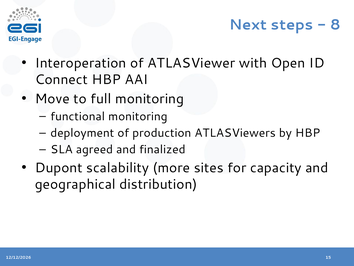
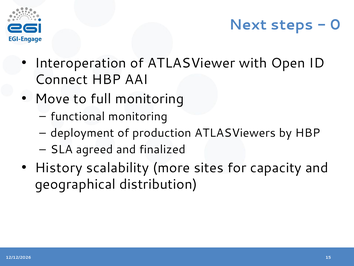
8: 8 -> 0
Dupont: Dupont -> History
